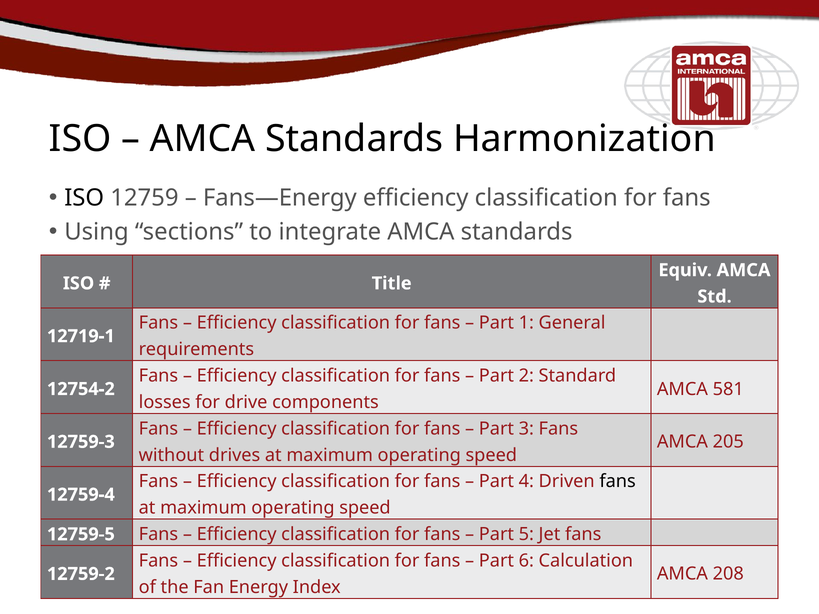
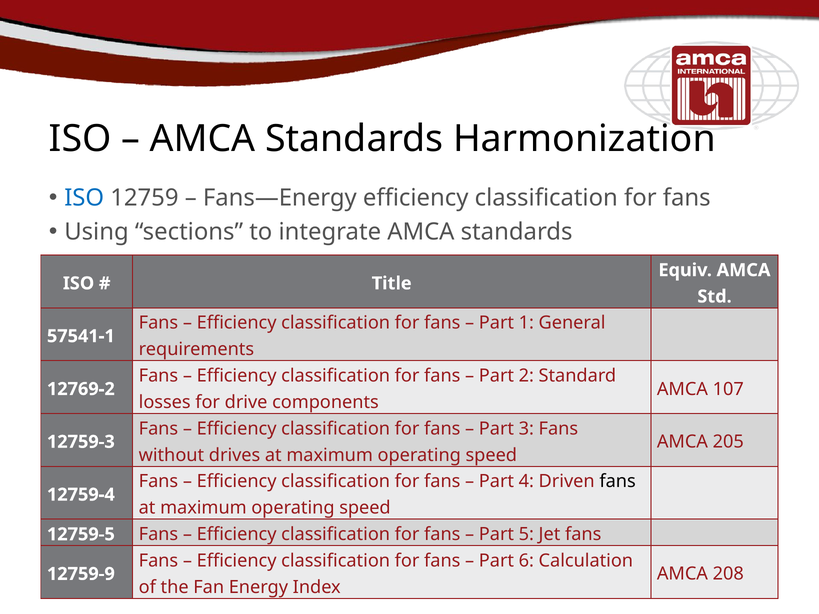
ISO at (84, 198) colour: black -> blue
12719-1: 12719-1 -> 57541-1
581: 581 -> 107
12754-2: 12754-2 -> 12769-2
12759-2: 12759-2 -> 12759-9
